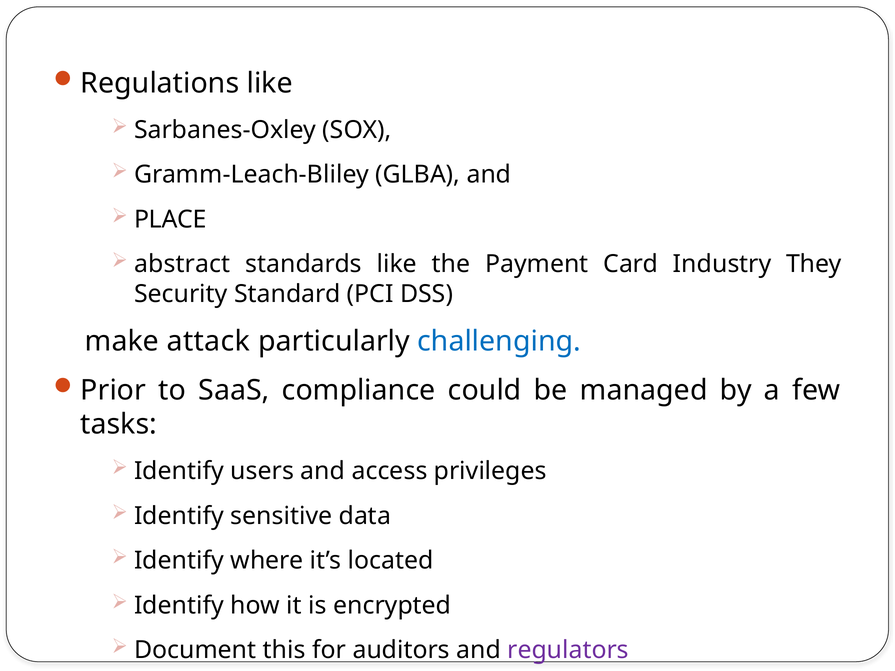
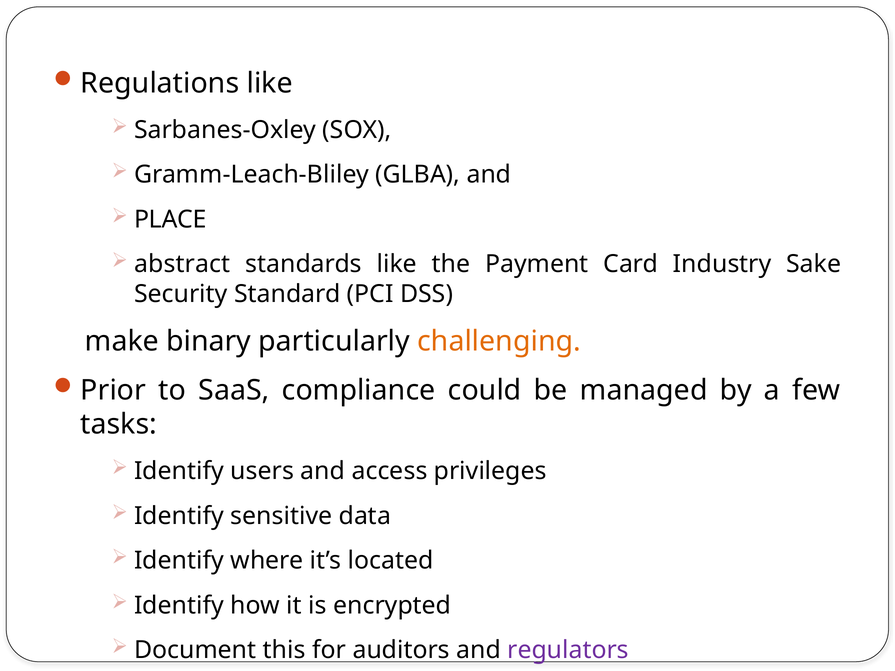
They: They -> Sake
attack: attack -> binary
challenging colour: blue -> orange
